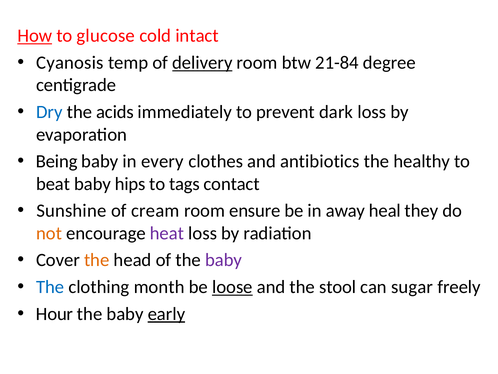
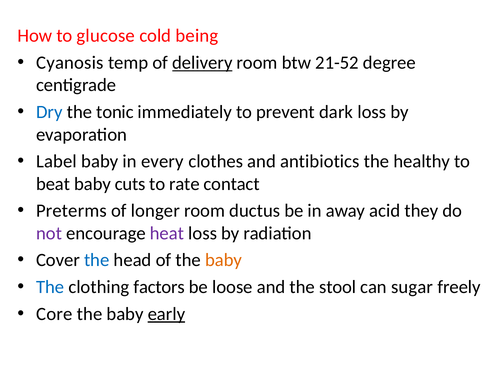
How underline: present -> none
intact: intact -> being
21-84: 21-84 -> 21-52
acids: acids -> tonic
Being: Being -> Label
hips: hips -> cuts
tags: tags -> rate
Sunshine: Sunshine -> Preterms
cream: cream -> longer
ensure: ensure -> ductus
heal: heal -> acid
not colour: orange -> purple
the at (97, 260) colour: orange -> blue
baby at (223, 260) colour: purple -> orange
month: month -> factors
loose underline: present -> none
Hour: Hour -> Core
